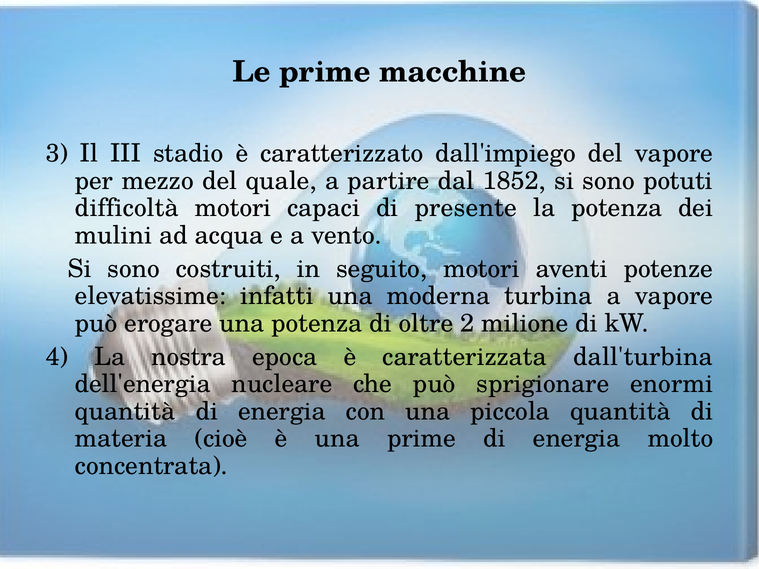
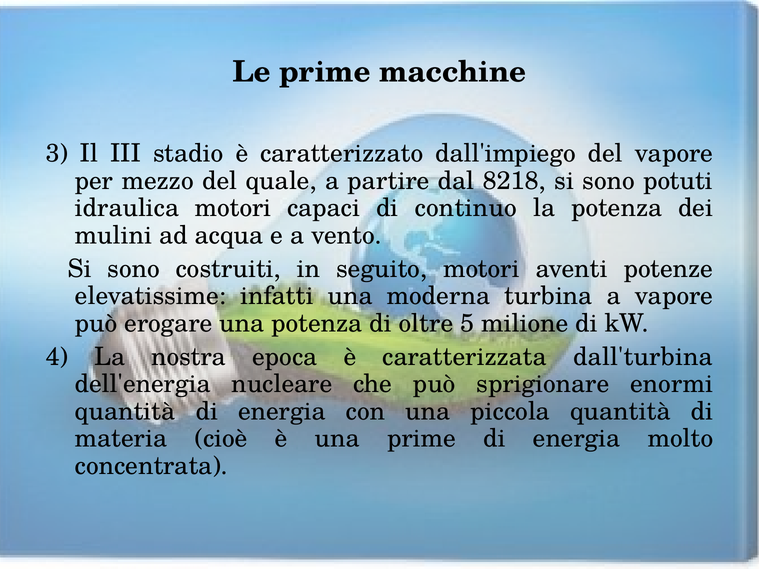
1852: 1852 -> 8218
difficoltà: difficoltà -> idraulica
presente: presente -> continuo
2: 2 -> 5
